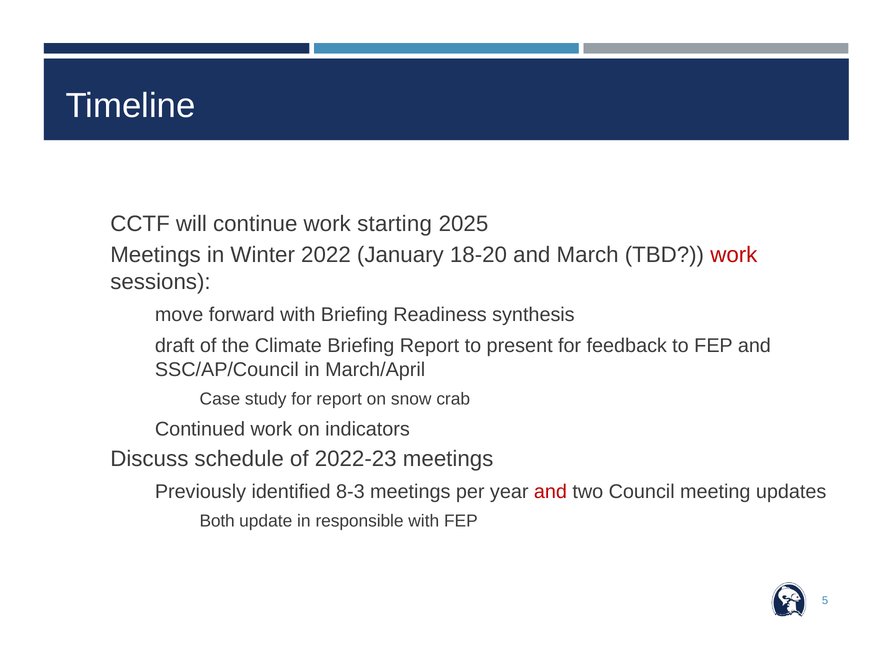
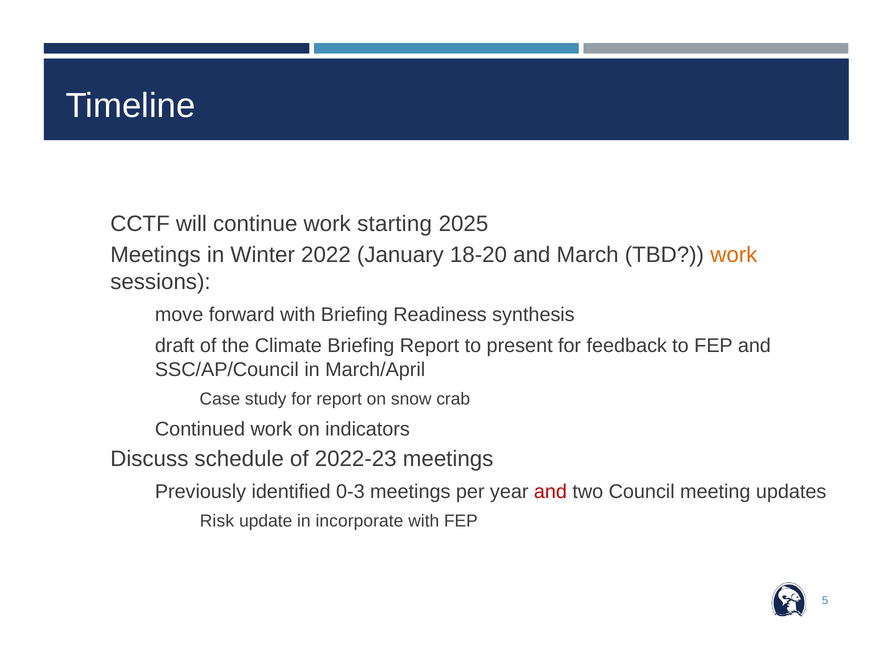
work at (734, 255) colour: red -> orange
8-3: 8-3 -> 0-3
Both: Both -> Risk
responsible: responsible -> incorporate
